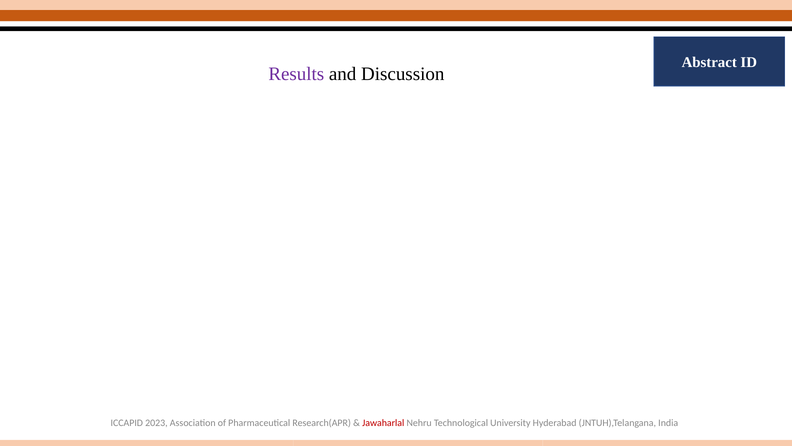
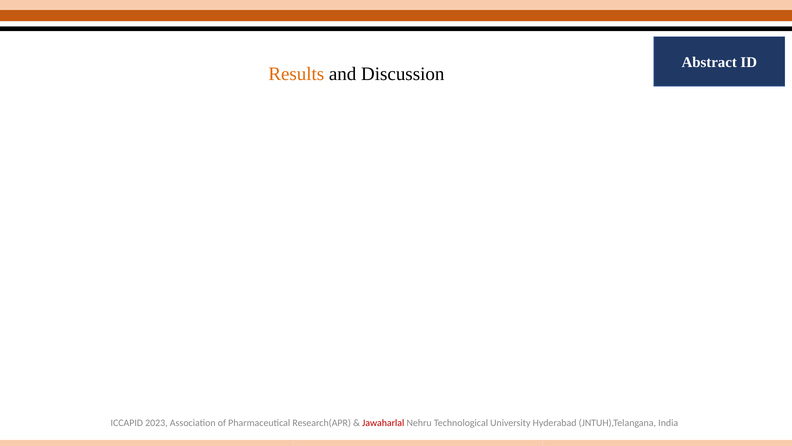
Results colour: purple -> orange
